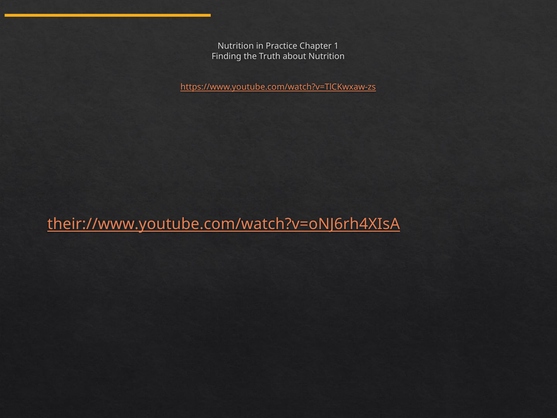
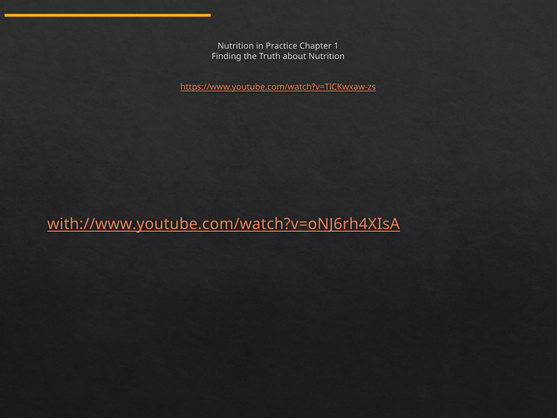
their://www.youtube.com/watch?v=oNJ6rh4XIsA: their://www.youtube.com/watch?v=oNJ6rh4XIsA -> with://www.youtube.com/watch?v=oNJ6rh4XIsA
